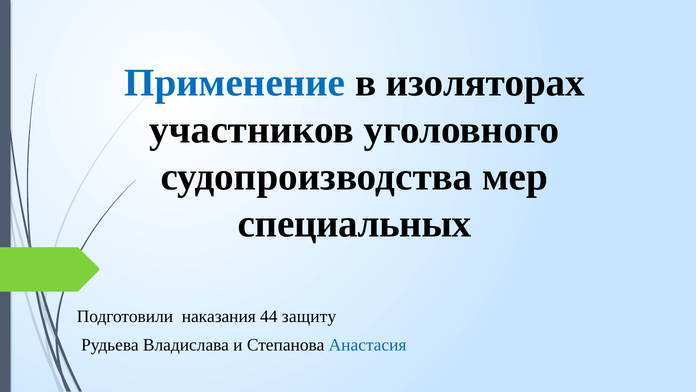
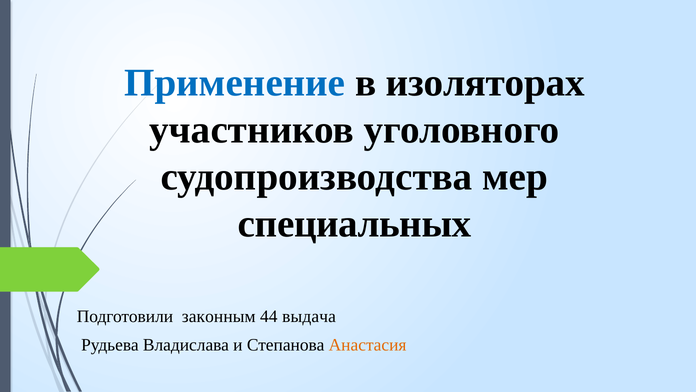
наказания: наказания -> законным
защиту: защиту -> выдача
Анастасия colour: blue -> orange
